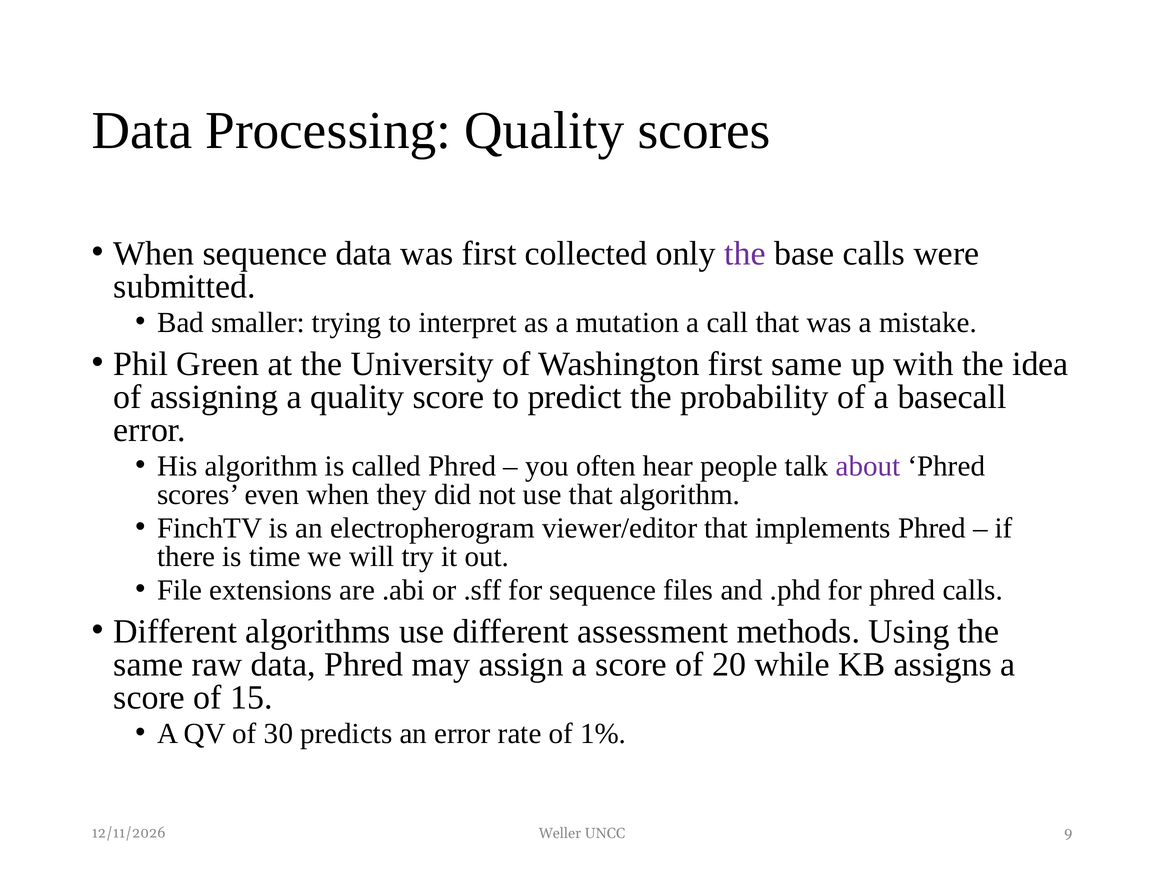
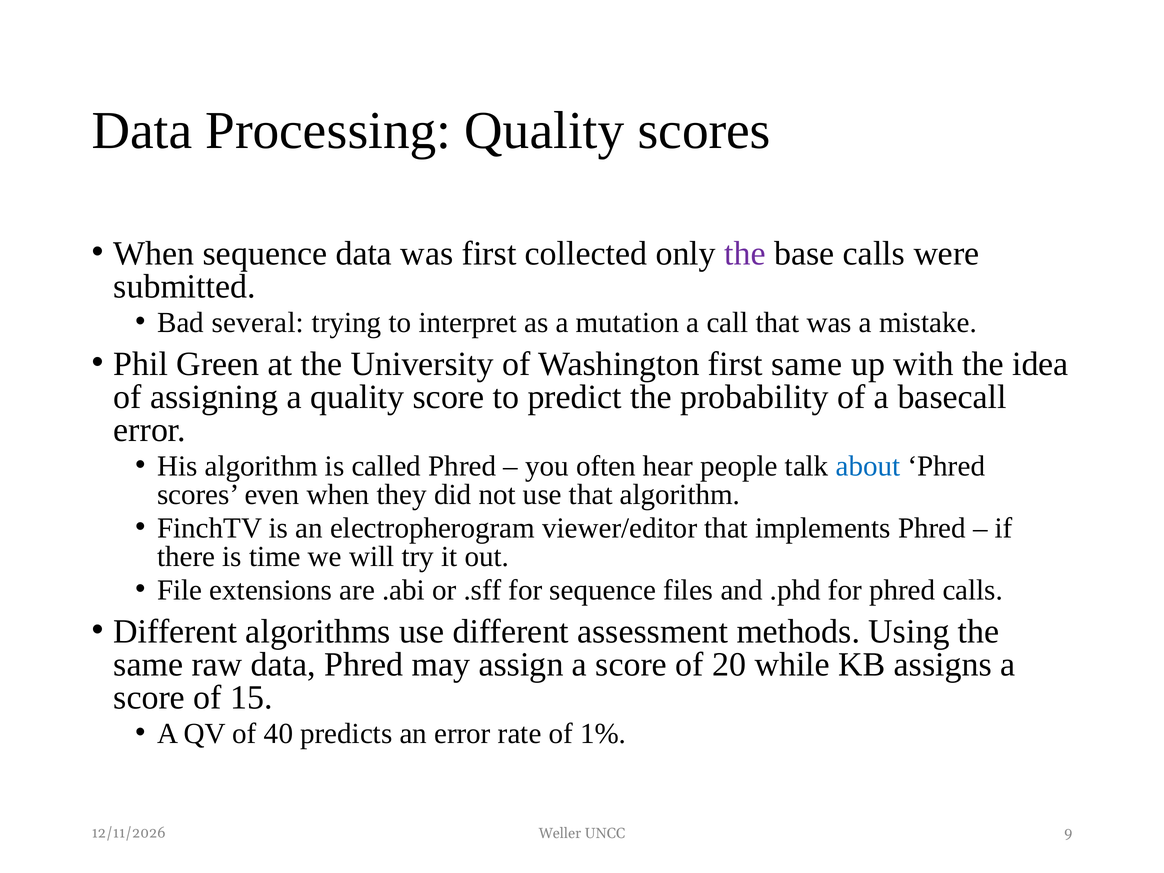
smaller: smaller -> several
about colour: purple -> blue
30: 30 -> 40
